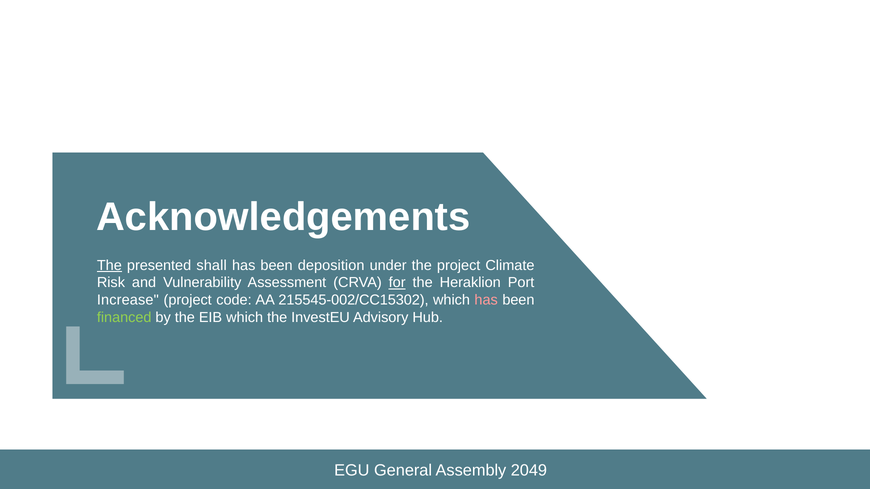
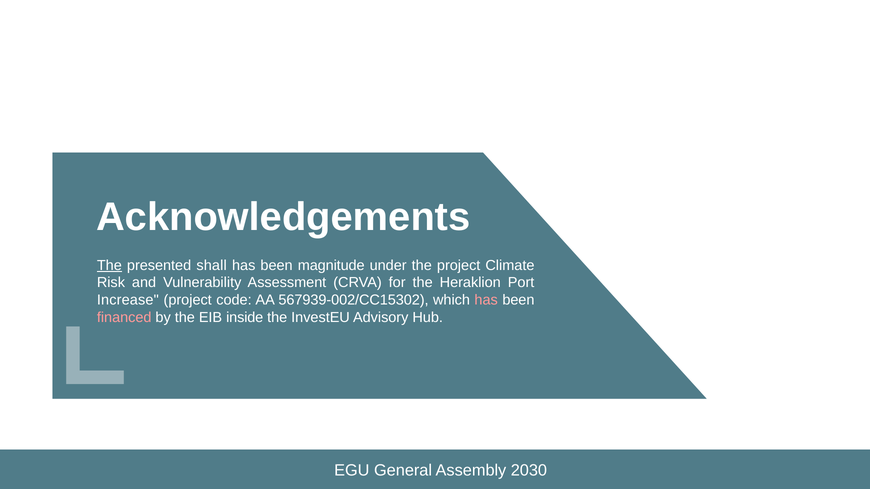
deposition: deposition -> magnitude
for underline: present -> none
215545-002/CC15302: 215545-002/CC15302 -> 567939-002/CC15302
financed colour: light green -> pink
EIB which: which -> inside
2049: 2049 -> 2030
